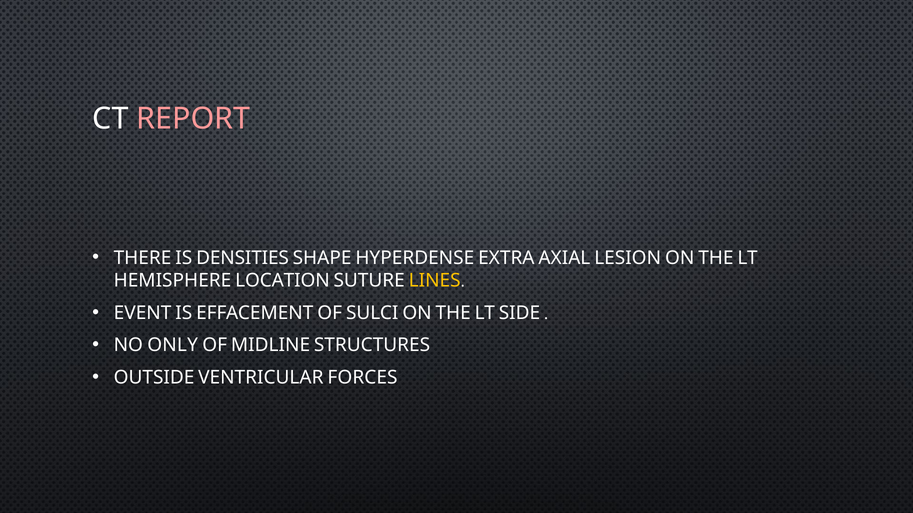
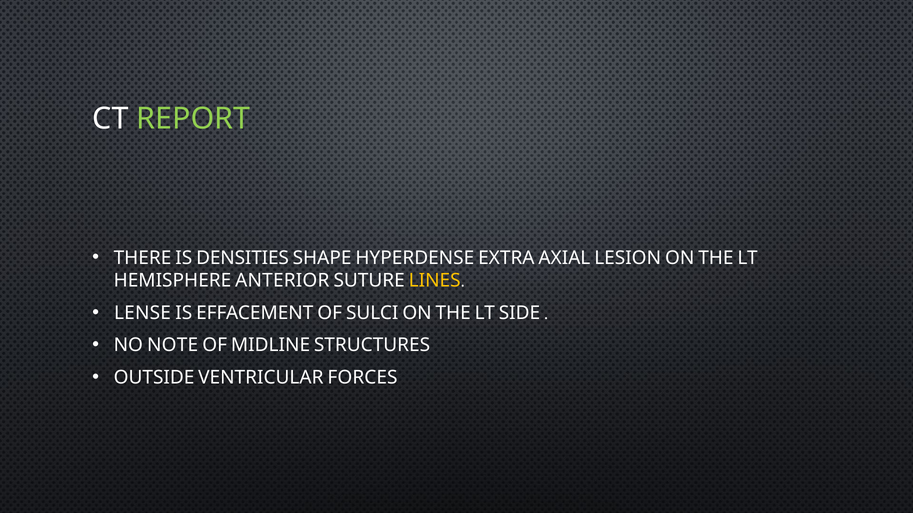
REPORT colour: pink -> light green
LOCATION: LOCATION -> ANTERIOR
EVENT: EVENT -> LENSE
ONLY: ONLY -> NOTE
